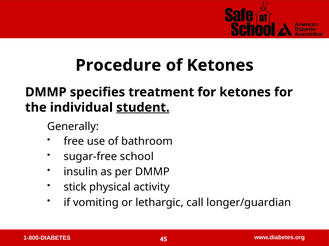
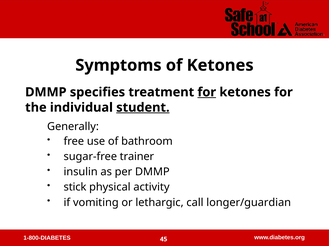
Procedure: Procedure -> Symptoms
for at (207, 92) underline: none -> present
school: school -> trainer
